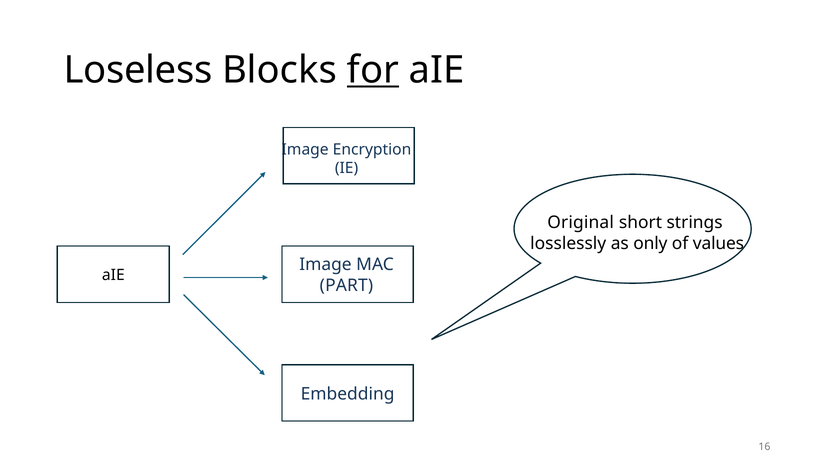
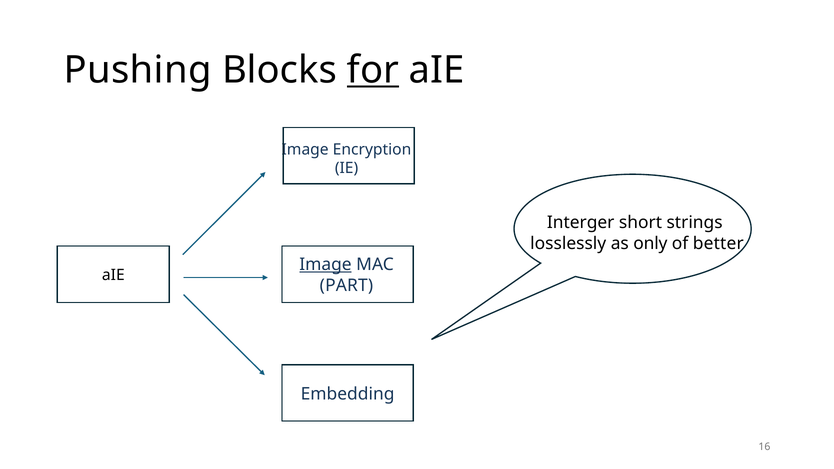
Loseless: Loseless -> Pushing
Original: Original -> Interger
values: values -> better
Image at (325, 265) underline: none -> present
